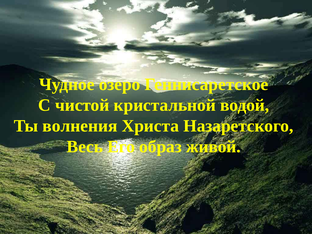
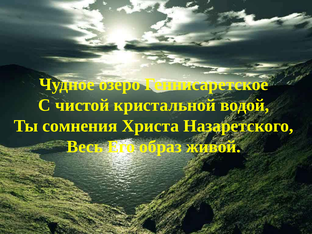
волнения: волнения -> сомнения
